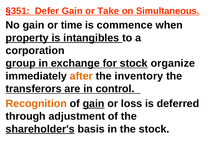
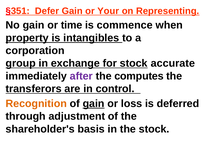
Take: Take -> Your
Simultaneous: Simultaneous -> Representing
organize: organize -> accurate
after colour: orange -> purple
inventory: inventory -> computes
shareholder's underline: present -> none
